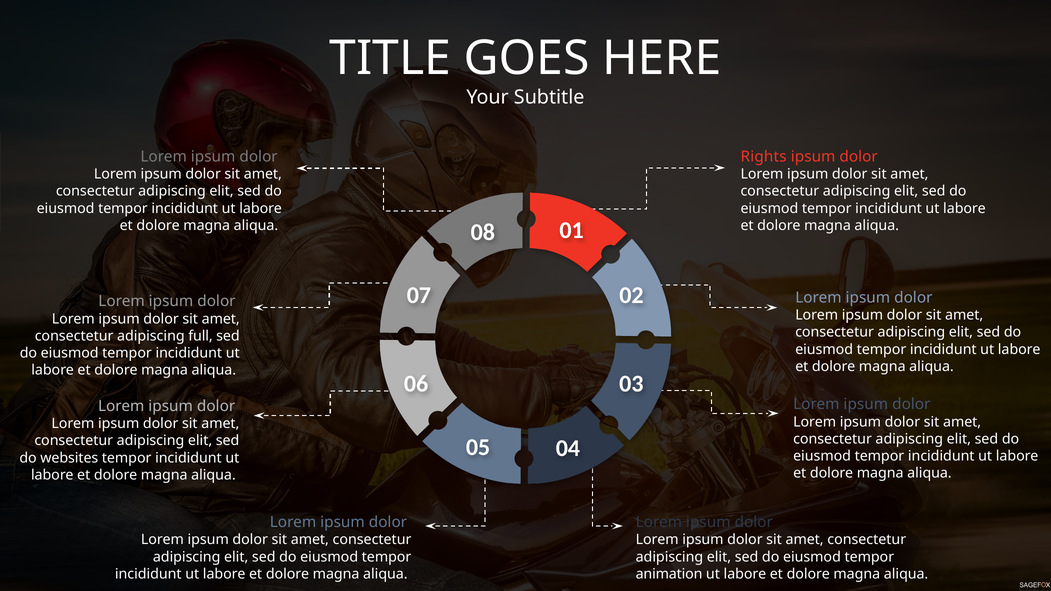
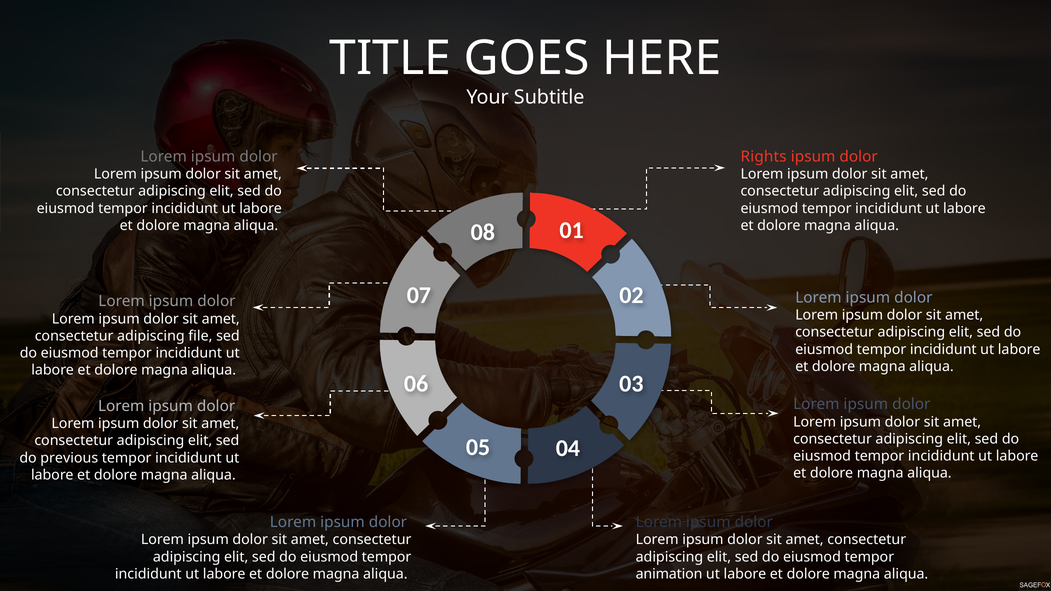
full: full -> file
websites: websites -> previous
